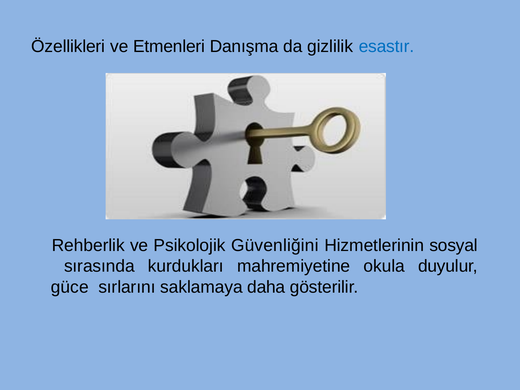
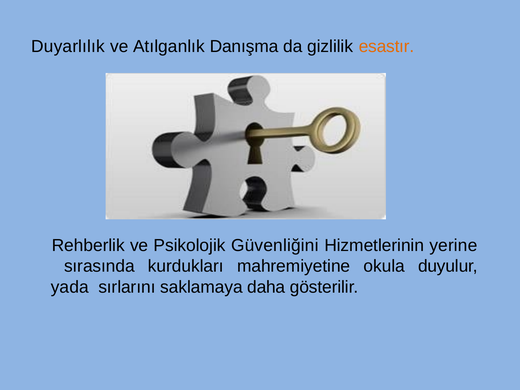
Özellikleri: Özellikleri -> Duyarlılık
Etmenleri: Etmenleri -> Atılganlık
esastır colour: blue -> orange
sosyal: sosyal -> yerine
güce: güce -> yada
